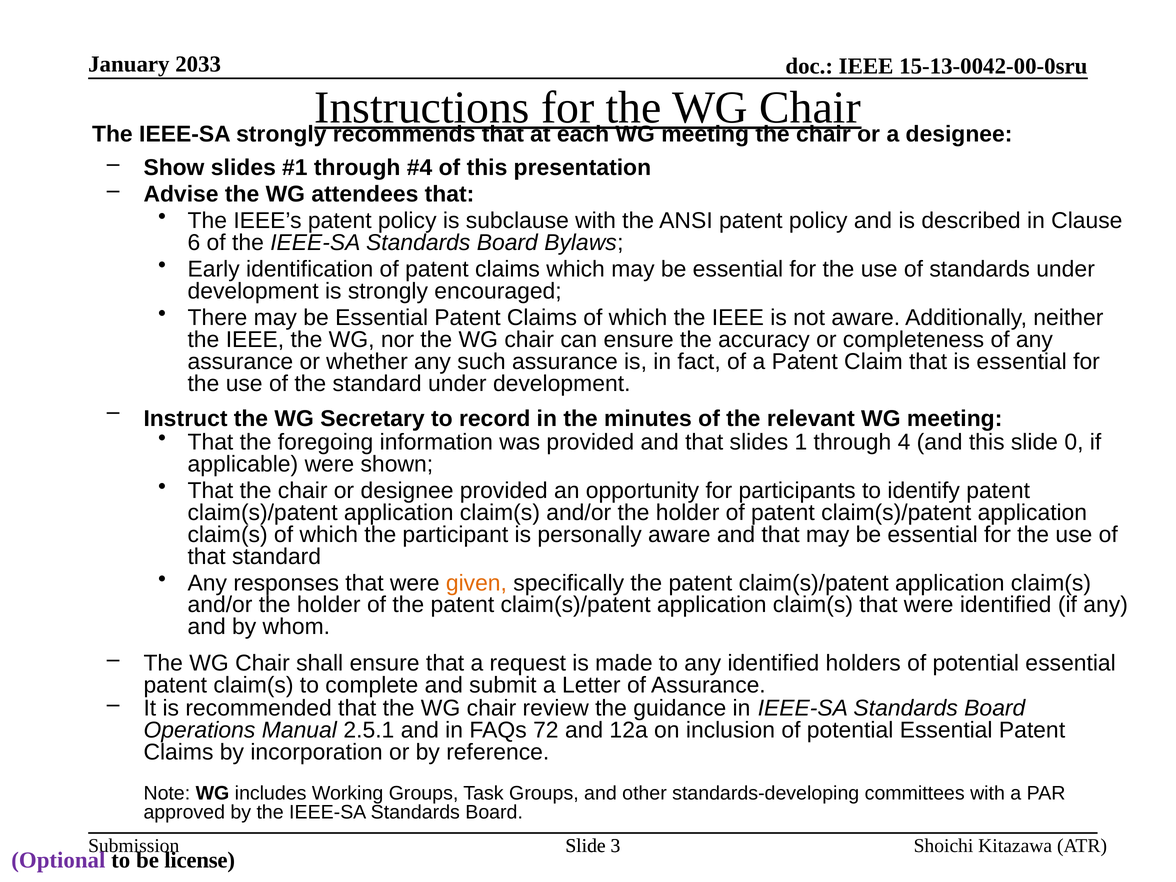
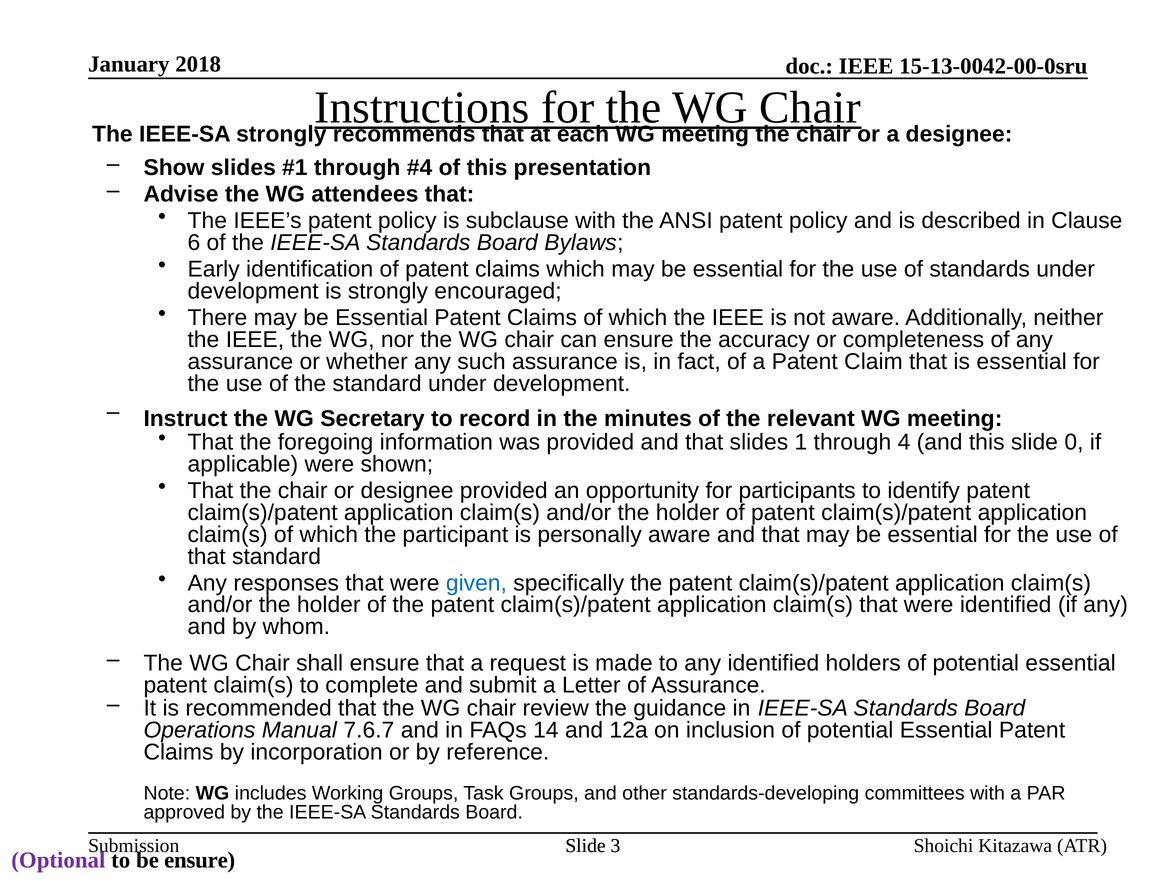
2033: 2033 -> 2018
given colour: orange -> blue
2.5.1: 2.5.1 -> 7.6.7
72: 72 -> 14
be license: license -> ensure
